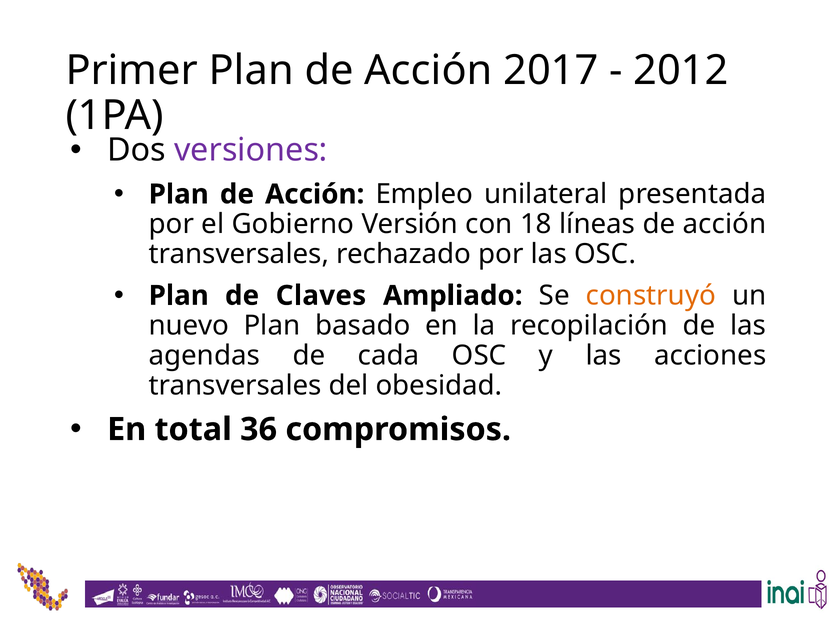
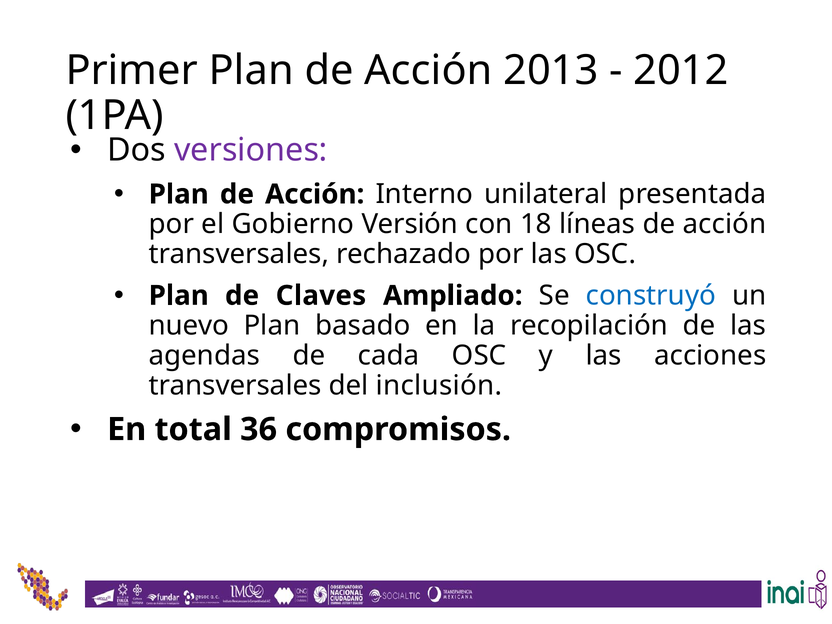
2017: 2017 -> 2013
Empleo: Empleo -> Interno
construyó colour: orange -> blue
obesidad: obesidad -> inclusión
